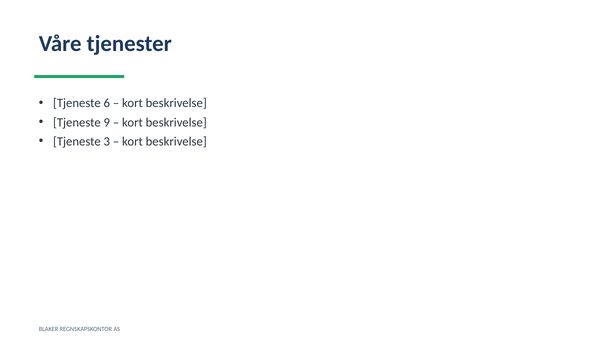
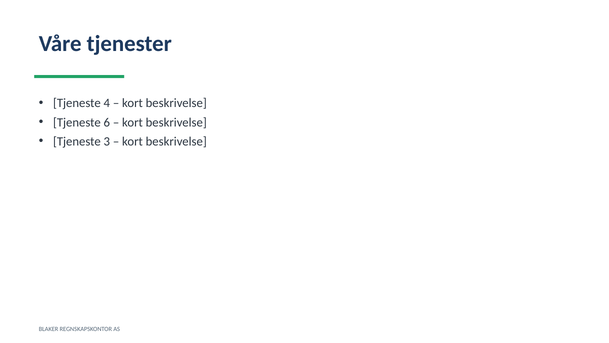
6: 6 -> 4
9: 9 -> 6
